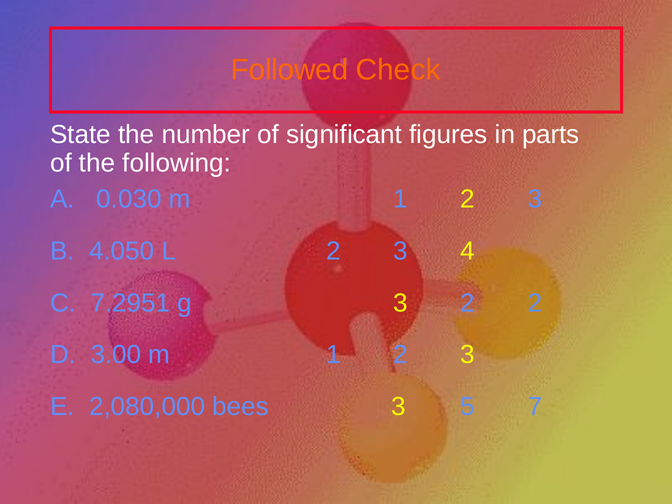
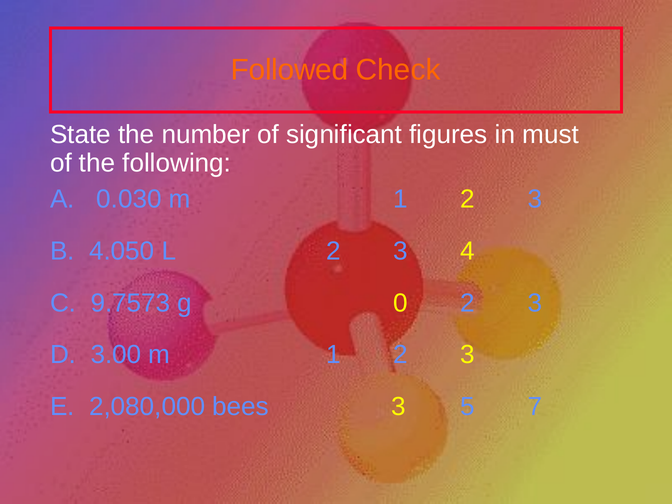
parts: parts -> must
7.2951: 7.2951 -> 9.7573
g 3: 3 -> 0
2 at (535, 303): 2 -> 3
